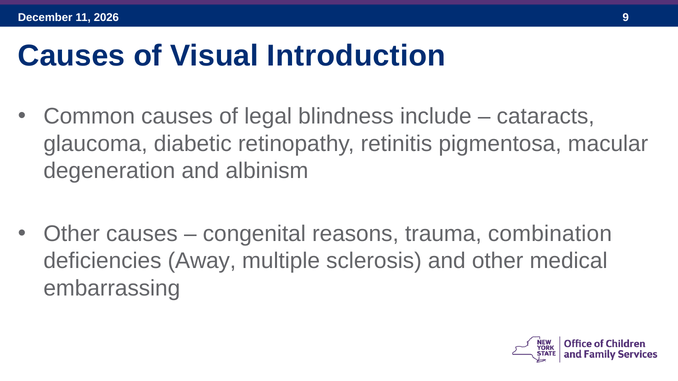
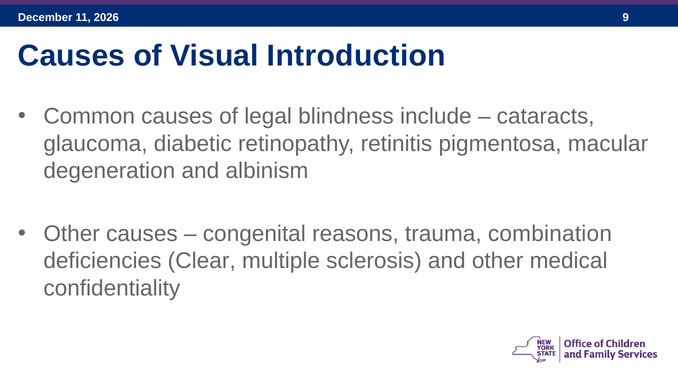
Away: Away -> Clear
embarrassing: embarrassing -> confidentiality
